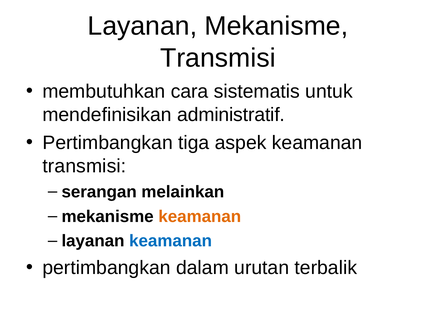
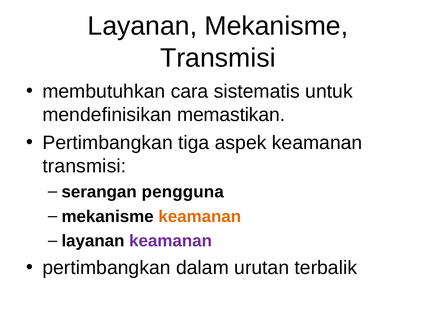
administratif: administratif -> memastikan
melainkan: melainkan -> pengguna
keamanan at (171, 241) colour: blue -> purple
